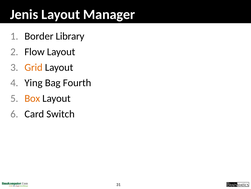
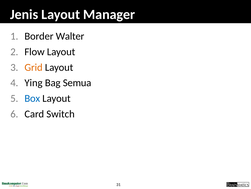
Library: Library -> Walter
Fourth: Fourth -> Semua
Box colour: orange -> blue
